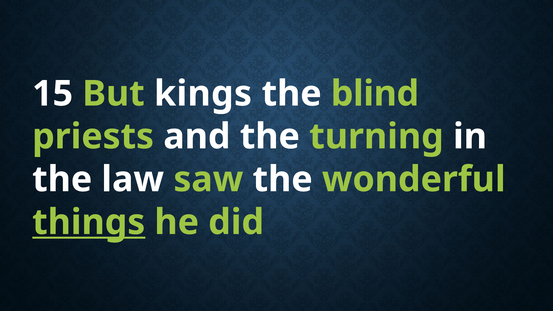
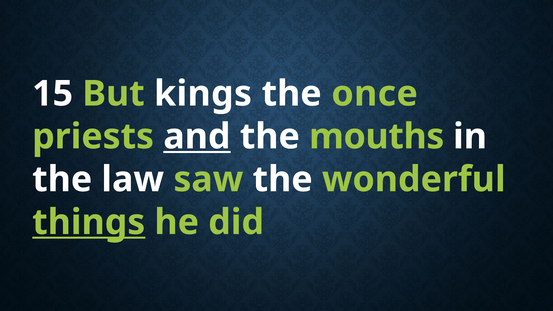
blind: blind -> once
and underline: none -> present
turning: turning -> mouths
